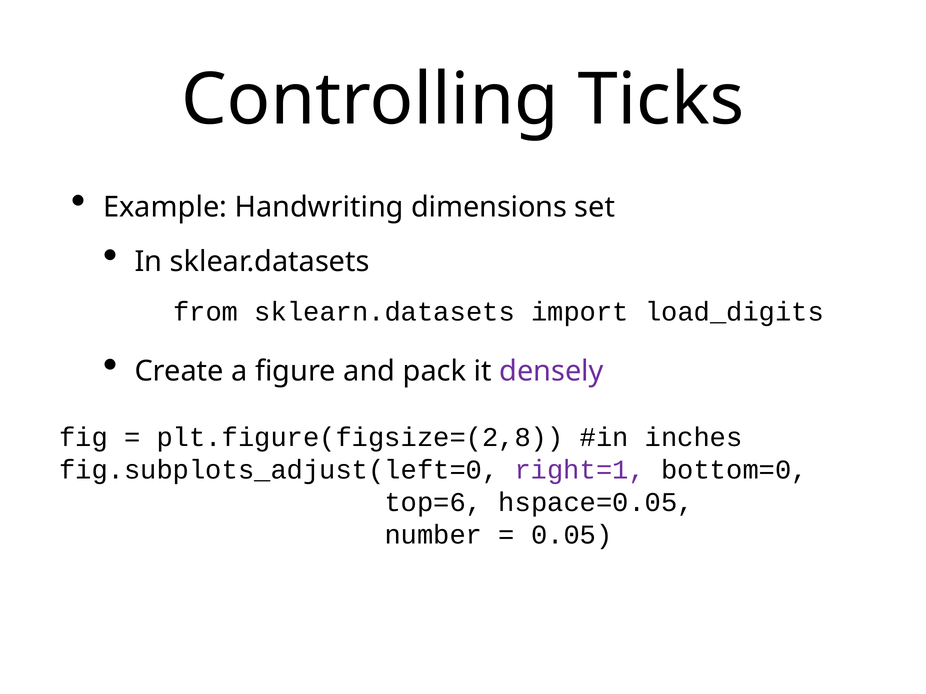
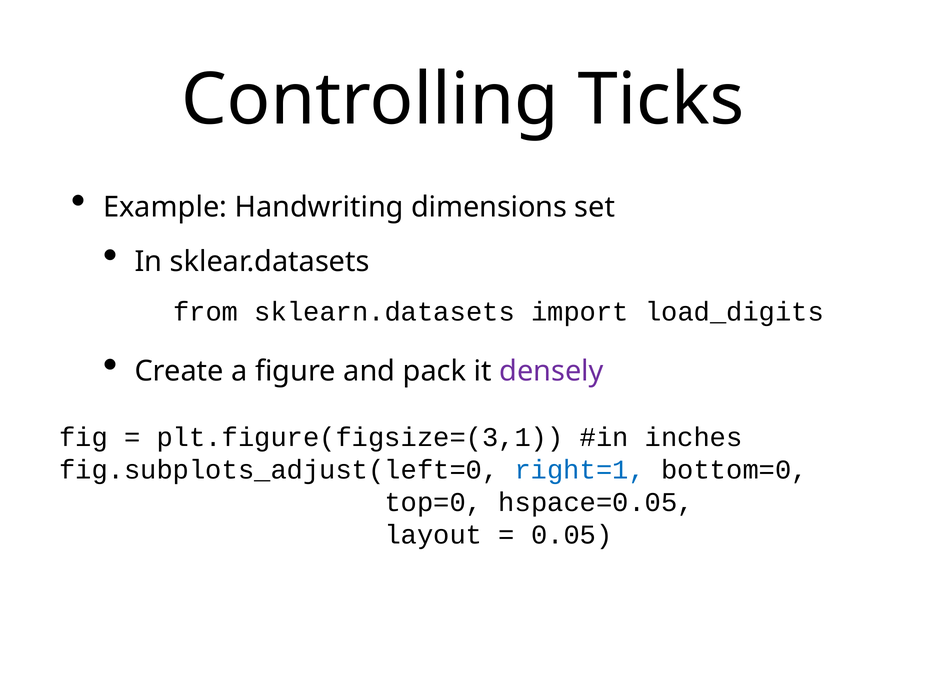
plt.figure(figsize=(2,8: plt.figure(figsize=(2,8 -> plt.figure(figsize=(3,1
right=1 colour: purple -> blue
top=6: top=6 -> top=0
number: number -> layout
